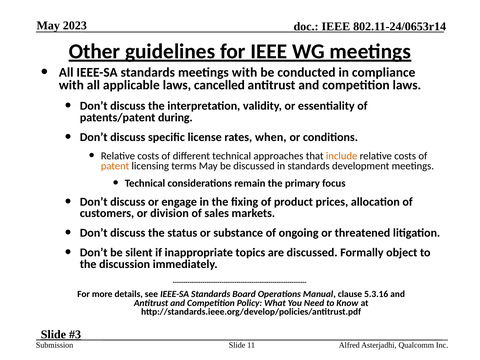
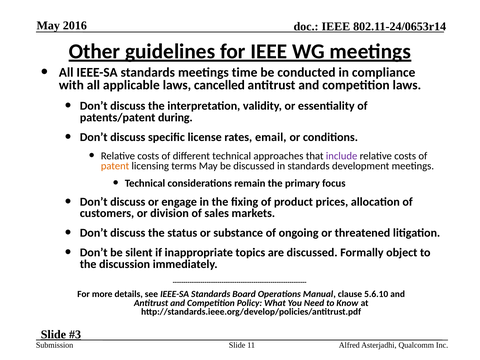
2023: 2023 -> 2016
meetings with: with -> time
when: when -> email
include colour: orange -> purple
5.3.16: 5.3.16 -> 5.6.10
